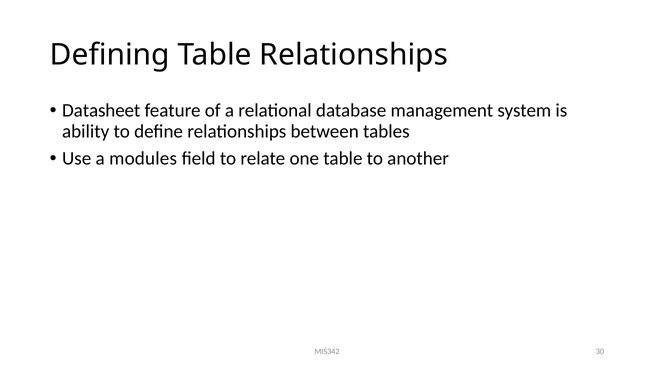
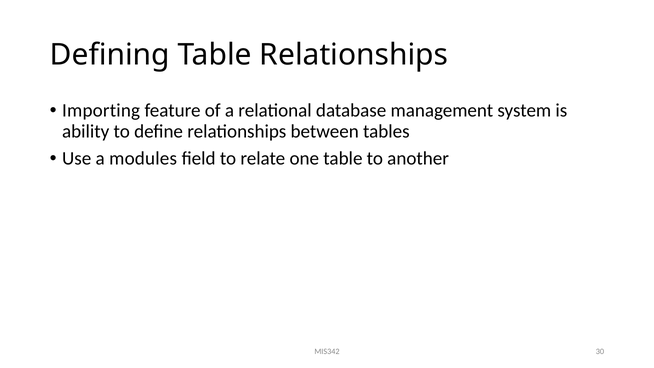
Datasheet: Datasheet -> Importing
